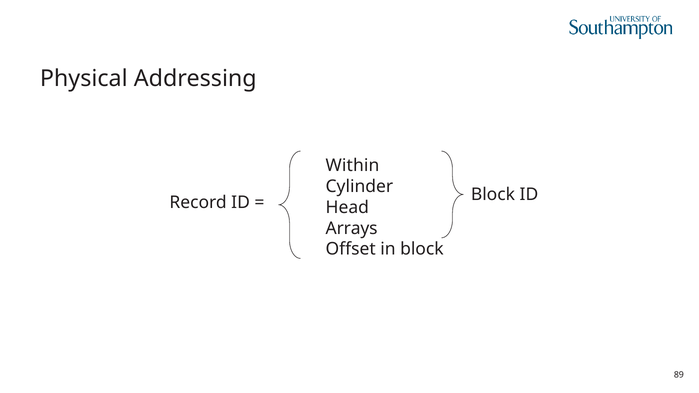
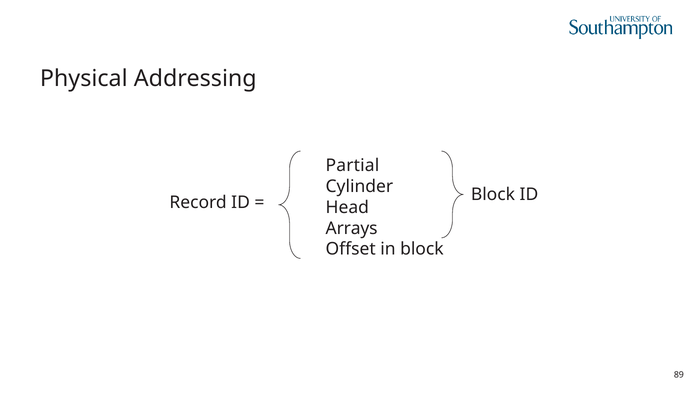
Within: Within -> Partial
